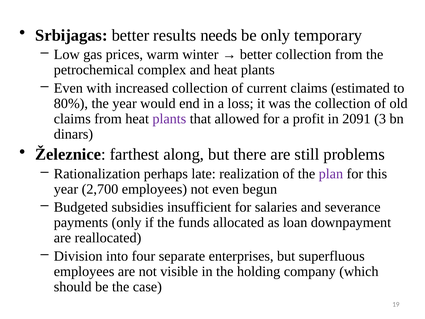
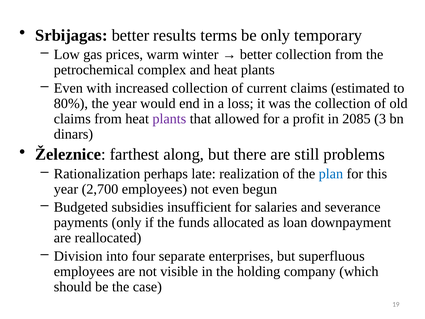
needs: needs -> terms
2091: 2091 -> 2085
plan colour: purple -> blue
